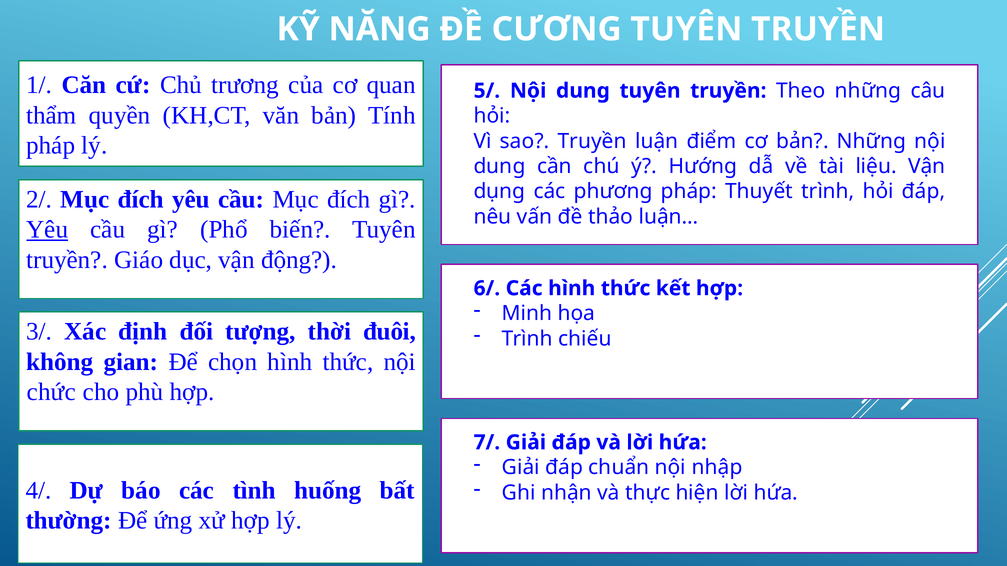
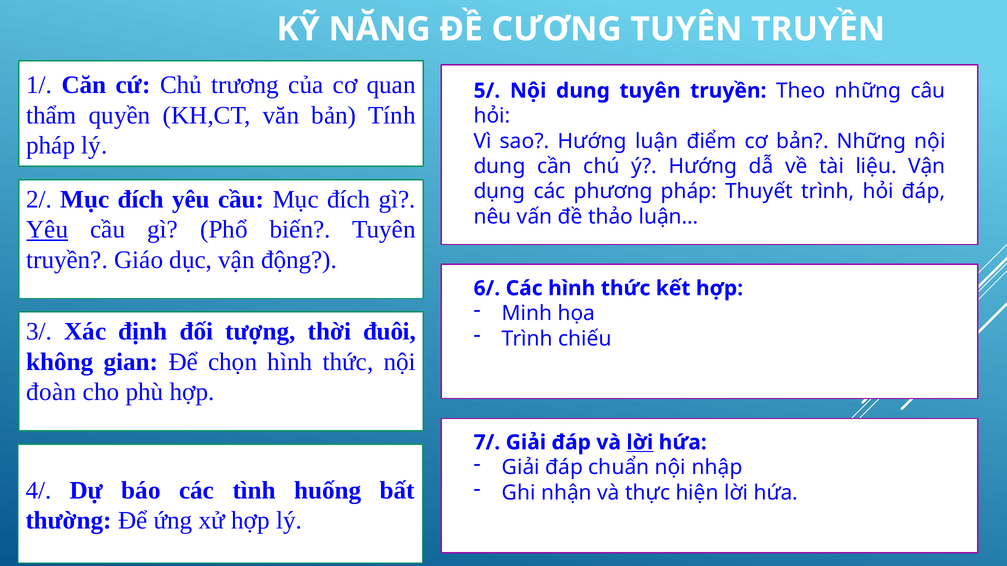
sao Truyền: Truyền -> Hướng
chức: chức -> đoàn
lời at (640, 443) underline: none -> present
